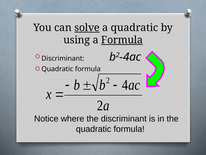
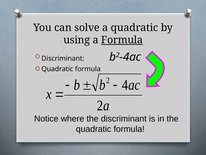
solve underline: present -> none
